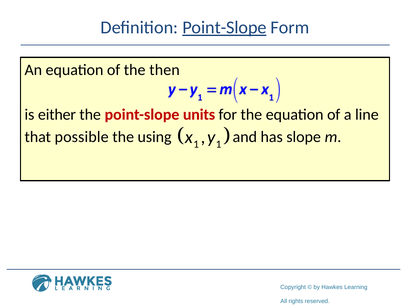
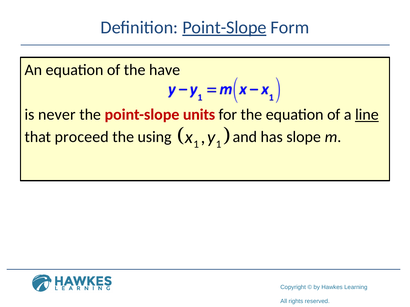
then: then -> have
either: either -> never
line underline: none -> present
possible: possible -> proceed
